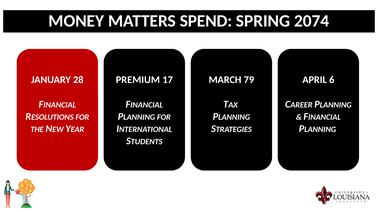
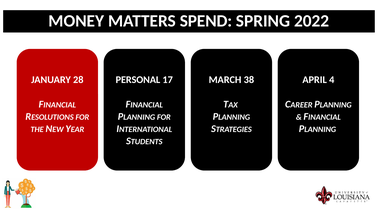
2074: 2074 -> 2022
PREMIUM: PREMIUM -> PERSONAL
79: 79 -> 38
6: 6 -> 4
